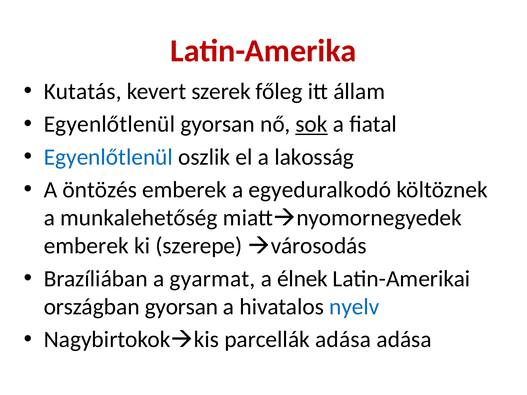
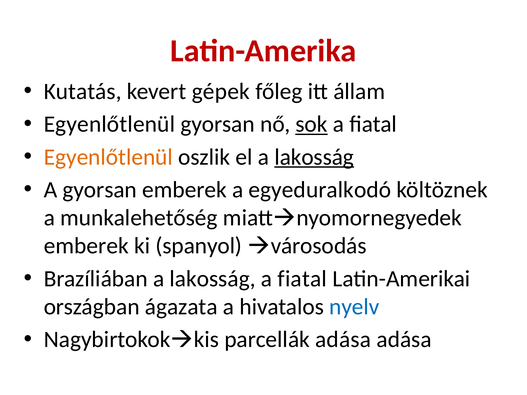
szerek: szerek -> gépek
Egyenlőtlenül at (108, 157) colour: blue -> orange
lakosság at (314, 157) underline: none -> present
A öntözés: öntözés -> gyorsan
szerepe: szerepe -> spanyol
Brazíliában a gyarmat: gyarmat -> lakosság
élnek at (303, 279): élnek -> fiatal
országban gyorsan: gyorsan -> ágazata
